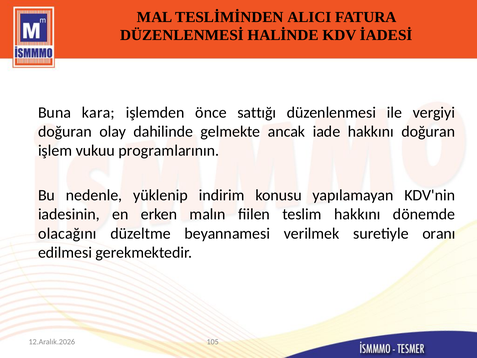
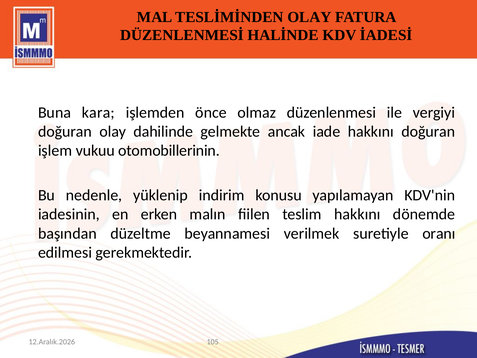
TESLİMİNDEN ALICI: ALICI -> OLAY
sattığı: sattığı -> olmaz
programlarının: programlarının -> otomobillerinin
olacağını: olacağını -> başından
